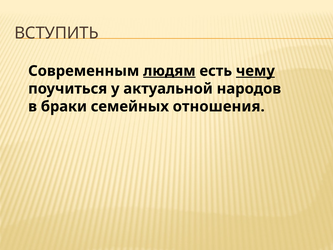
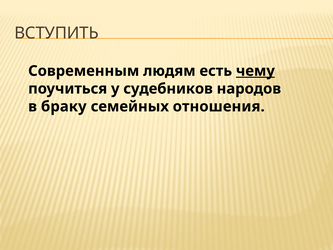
людям underline: present -> none
актуальной: актуальной -> судебников
браки: браки -> браку
